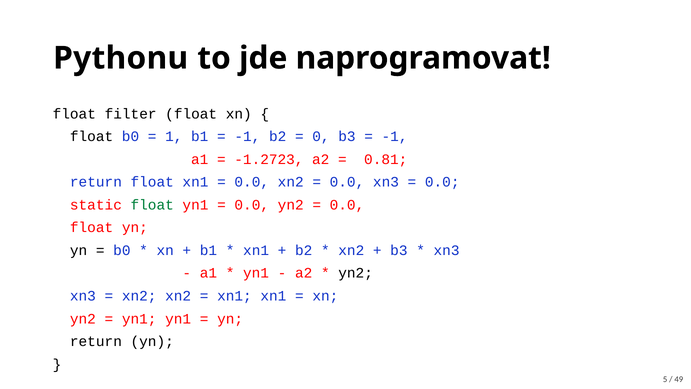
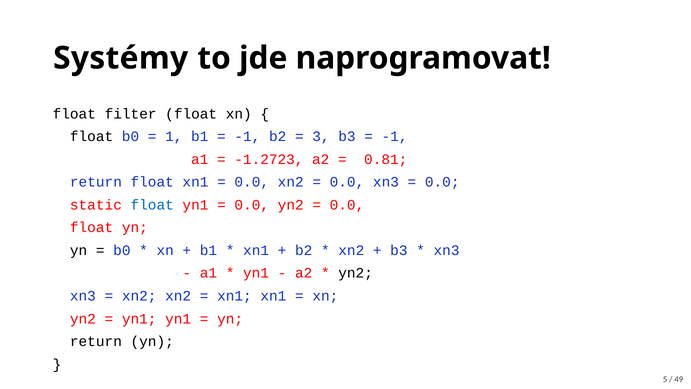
Pythonu: Pythonu -> Systémy
0: 0 -> 3
float at (152, 205) colour: green -> blue
